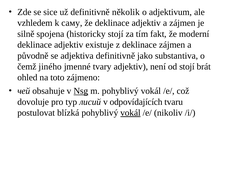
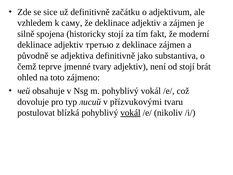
několik: několik -> začátku
existuje: existuje -> третью
jiného: jiného -> teprve
Nsg underline: present -> none
odpovídajících: odpovídajících -> přízvukovými
